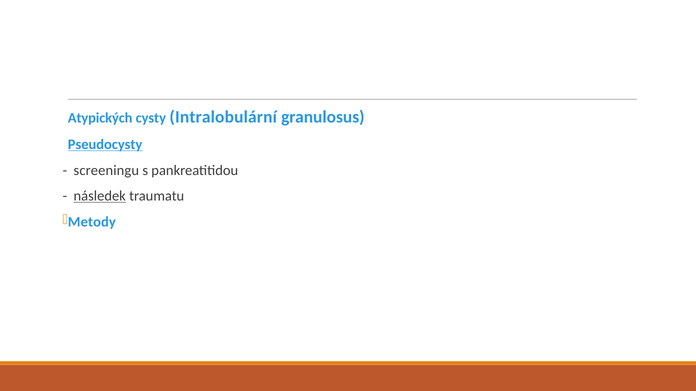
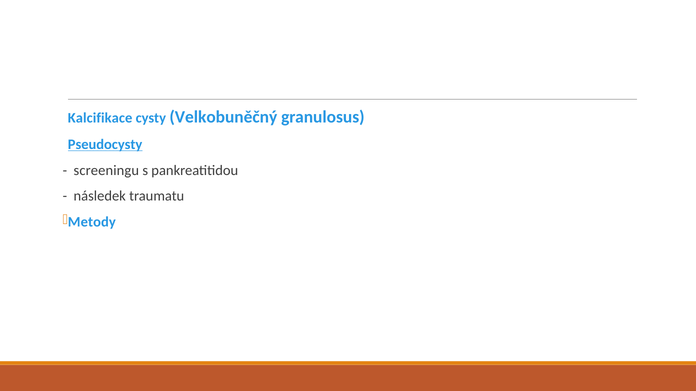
Atypických: Atypických -> Kalcifikace
Intralobulární: Intralobulární -> Velkobuněčný
následek underline: present -> none
